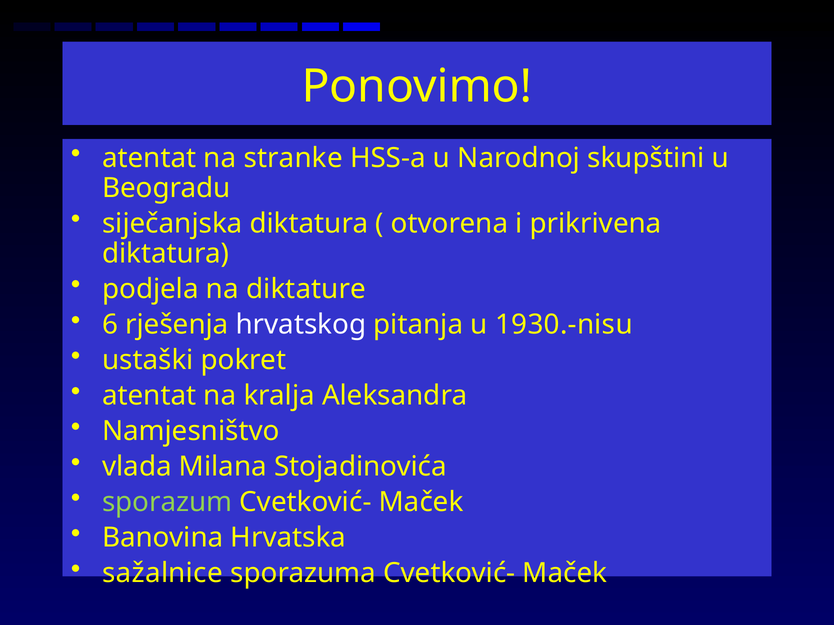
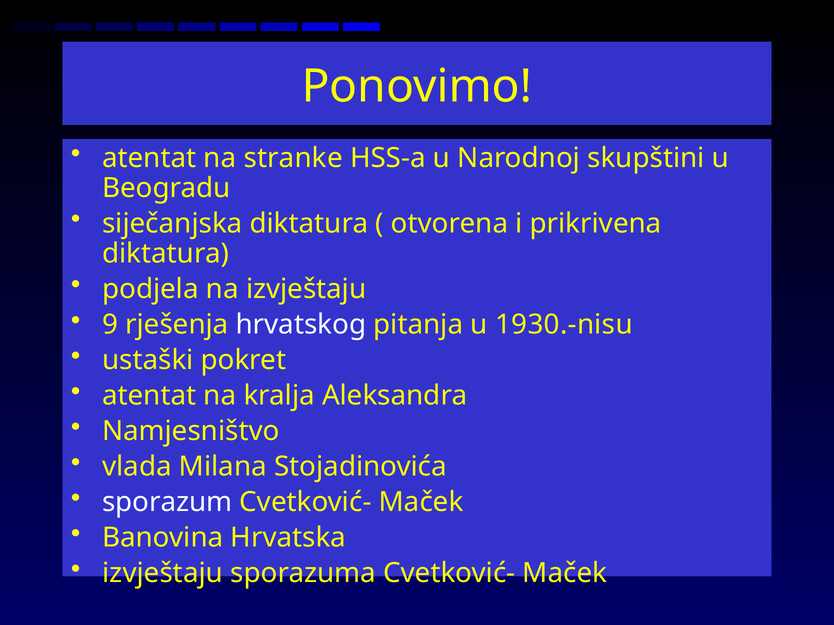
na diktature: diktature -> izvještaju
6: 6 -> 9
sporazum colour: light green -> white
sažalnice at (163, 574): sažalnice -> izvještaju
